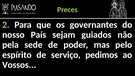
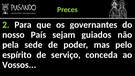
pedimos: pedimos -> conceda
